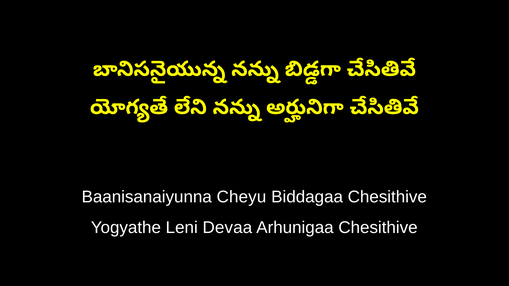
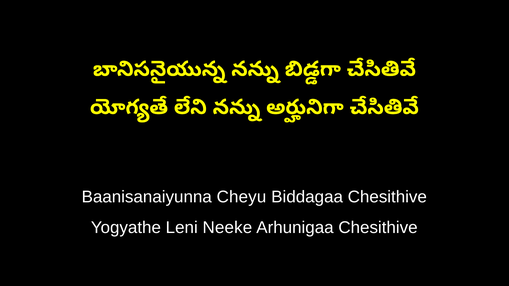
Devaa: Devaa -> Neeke
